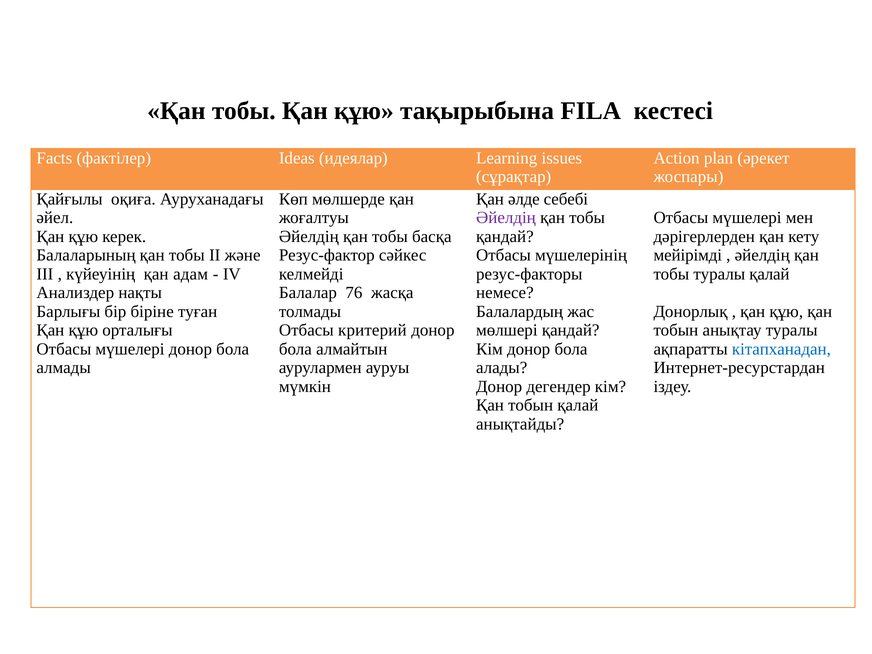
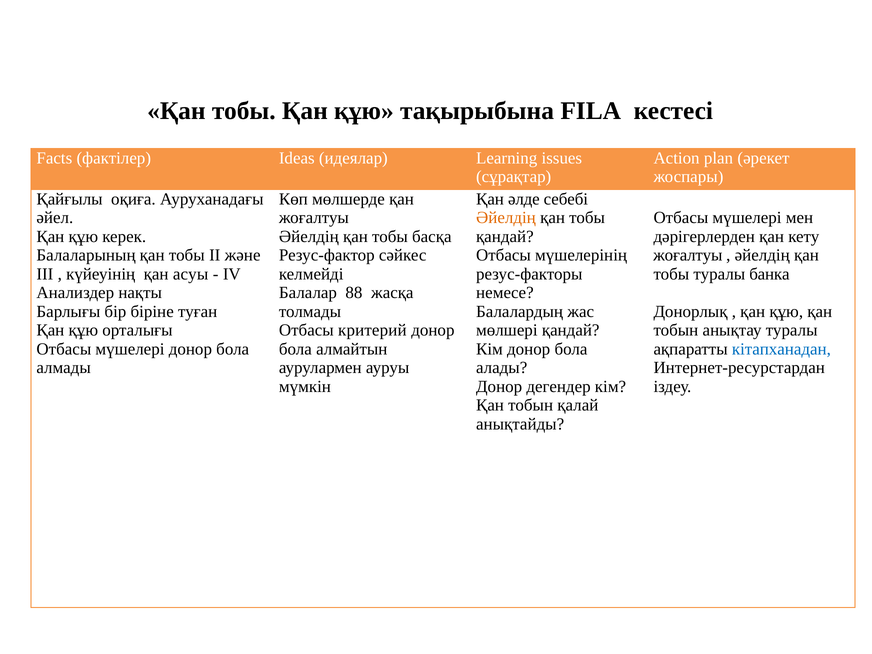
Әйелдің at (506, 218) colour: purple -> orange
мейірімді at (688, 255): мейірімді -> жоғалтуы
адам: адам -> асуы
туралы қалай: қалай -> банка
76: 76 -> 88
